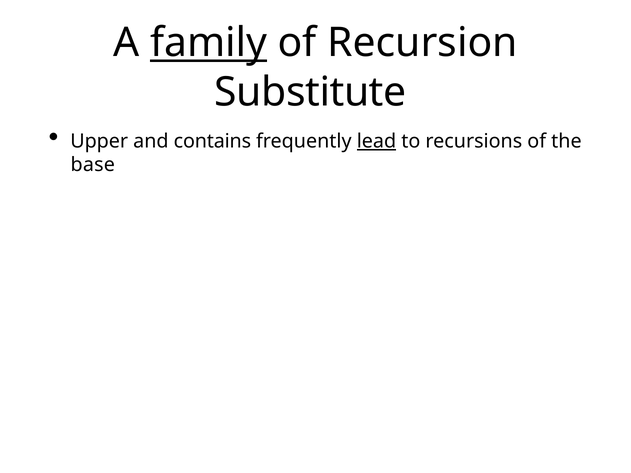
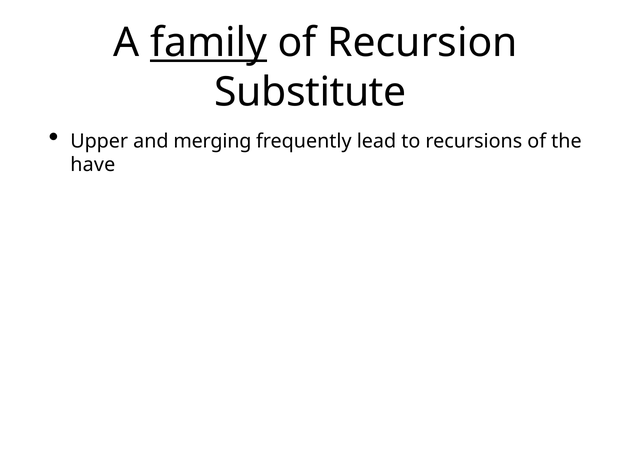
contains: contains -> merging
lead underline: present -> none
base: base -> have
